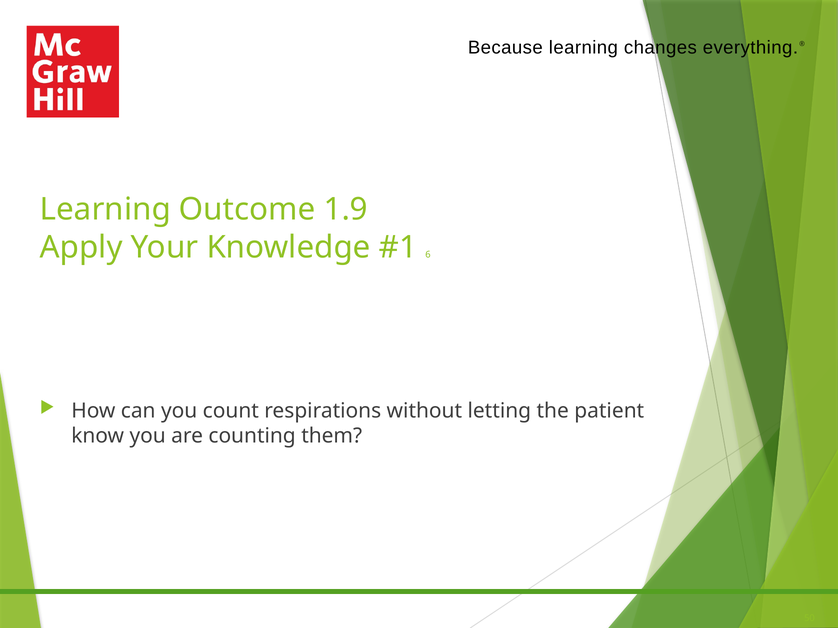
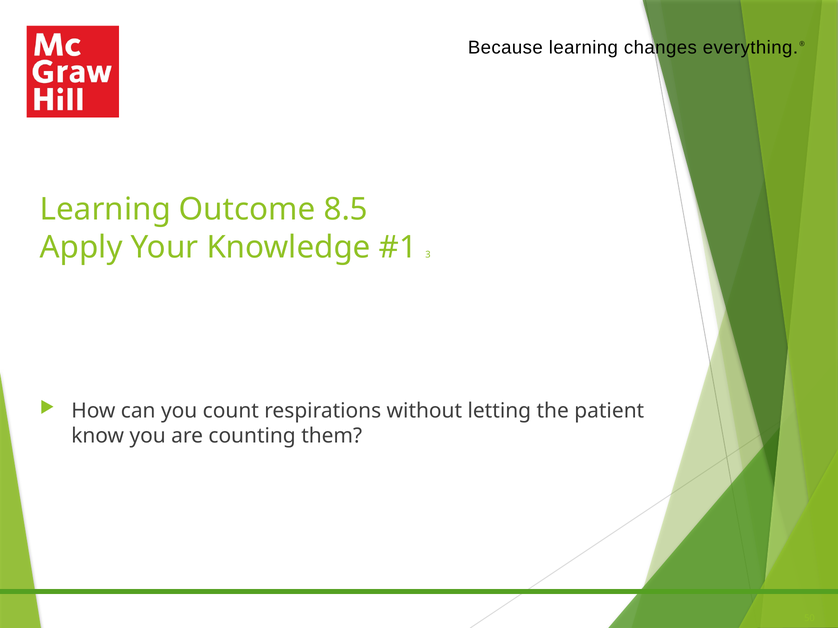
1.9: 1.9 -> 8.5
6: 6 -> 3
